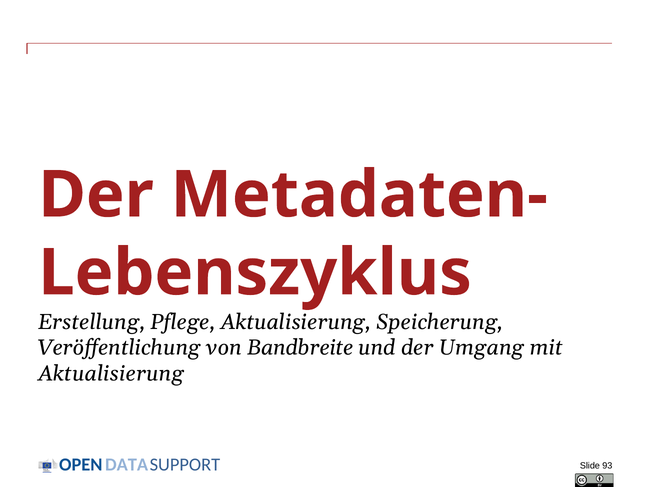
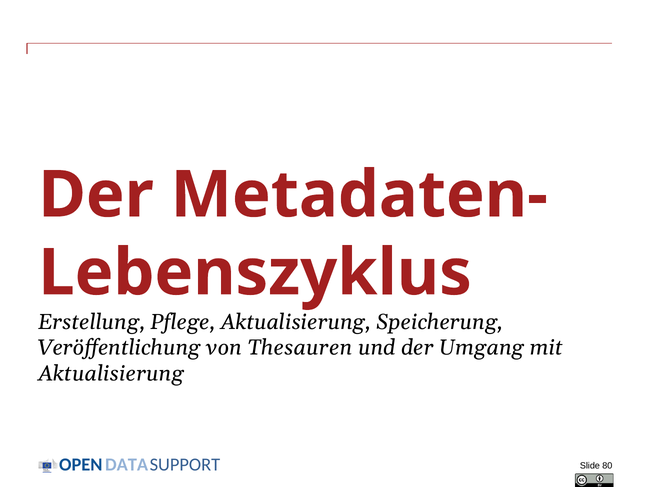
Bandbreite: Bandbreite -> Thesauren
93: 93 -> 80
